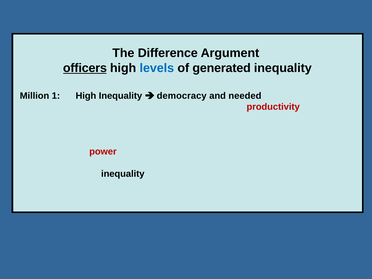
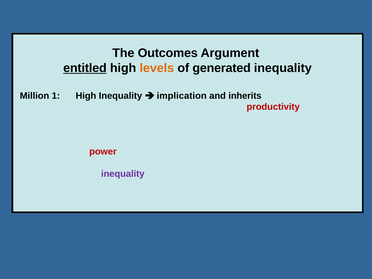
Difference: Difference -> Outcomes
officers: officers -> entitled
levels colour: blue -> orange
democracy at (182, 96): democracy -> implication
needed: needed -> inherits
inequality at (123, 174) colour: black -> purple
